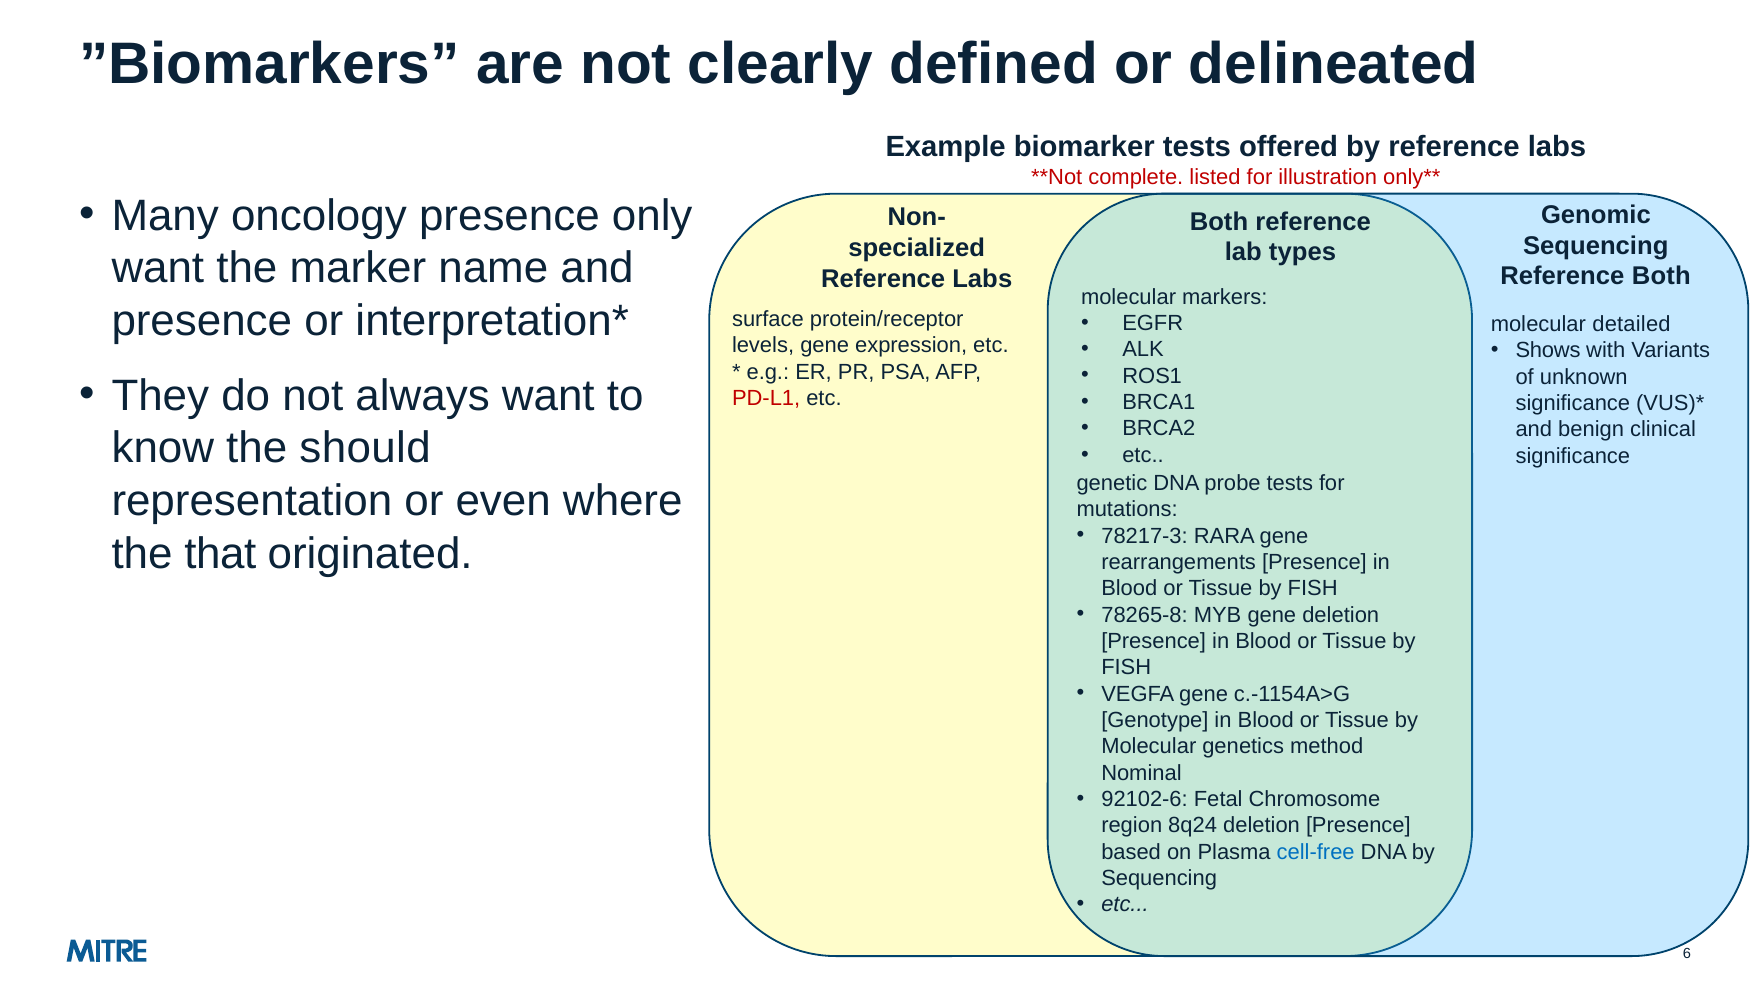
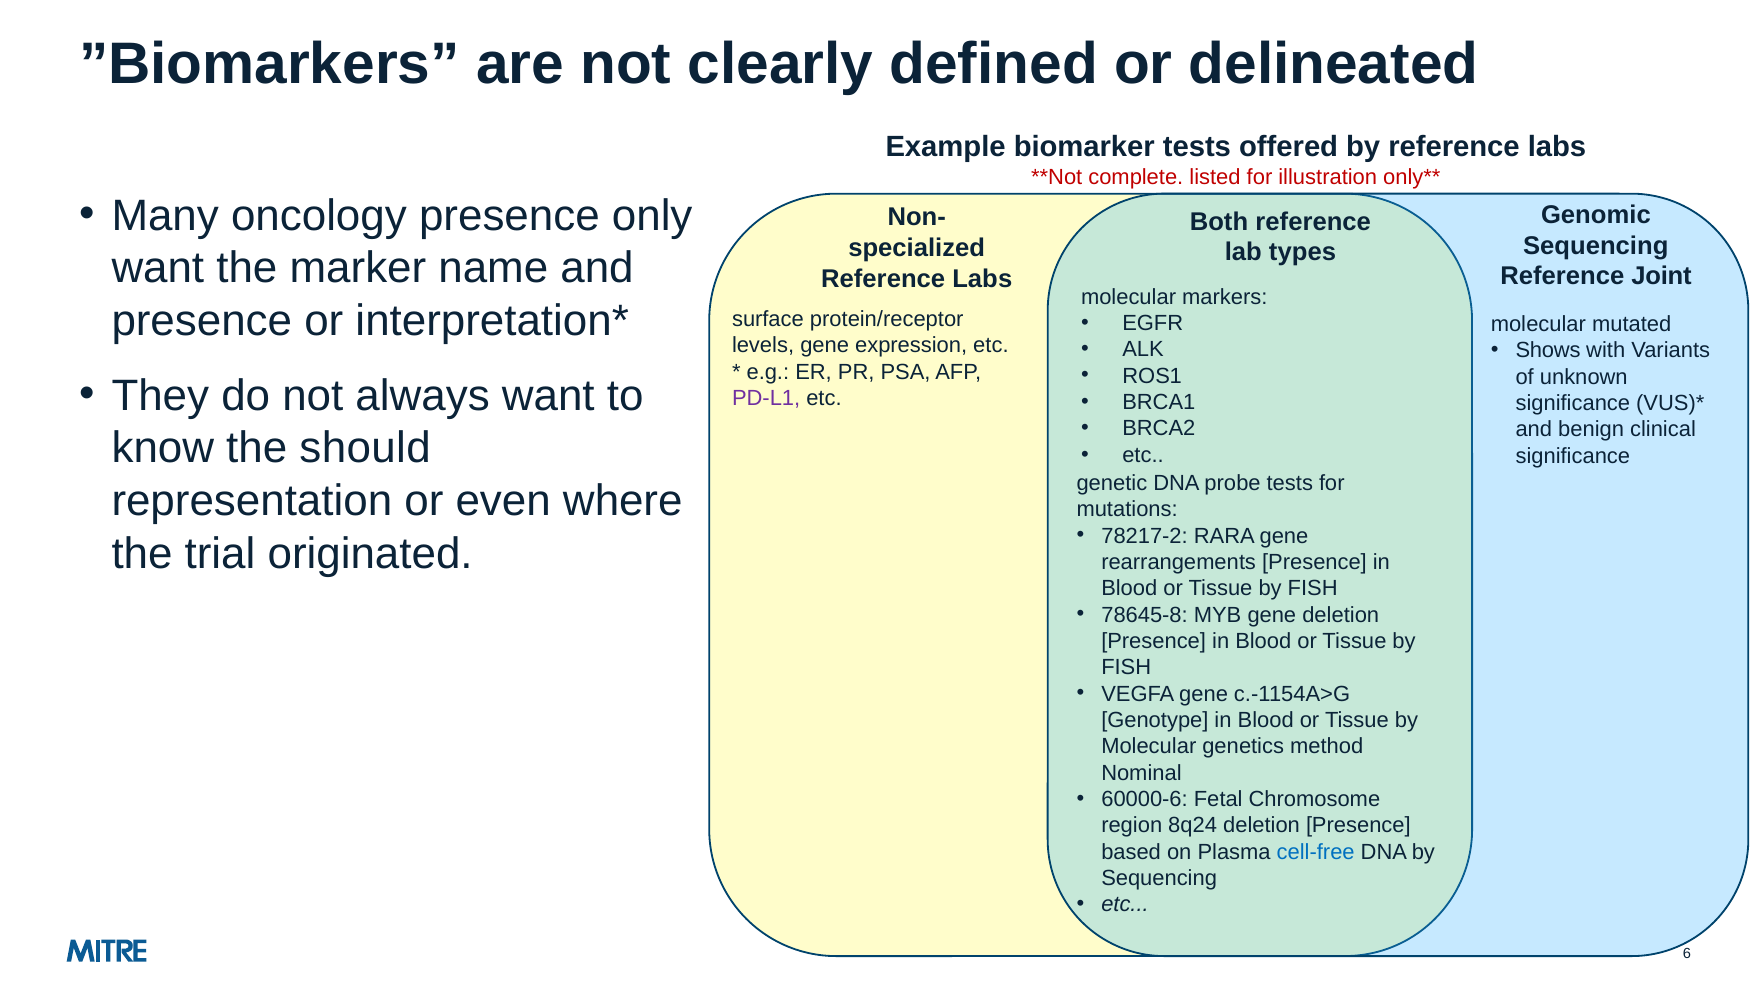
Reference Both: Both -> Joint
detailed: detailed -> mutated
PD-L1 colour: red -> purple
78217-3: 78217-3 -> 78217-2
that: that -> trial
78265-8: 78265-8 -> 78645-8
92102-6: 92102-6 -> 60000-6
